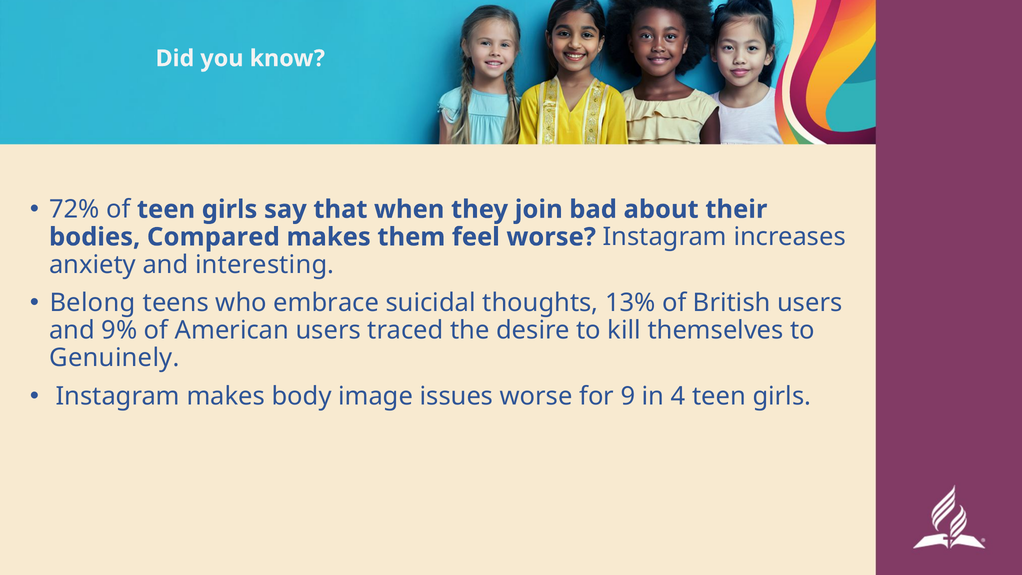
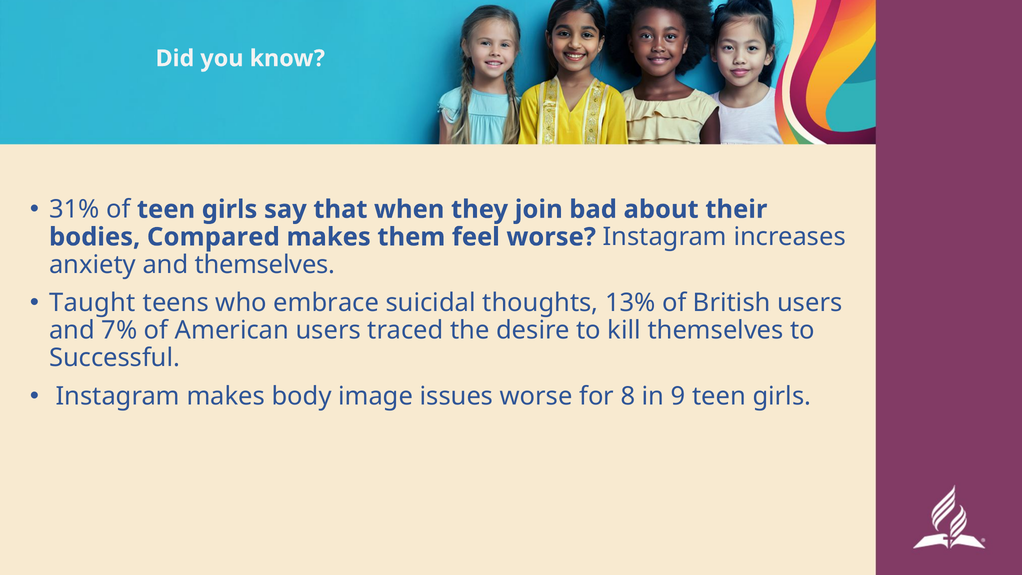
72%: 72% -> 31%
and interesting: interesting -> themselves
Belong: Belong -> Taught
9%: 9% -> 7%
Genuinely: Genuinely -> Successful
9: 9 -> 8
4: 4 -> 9
